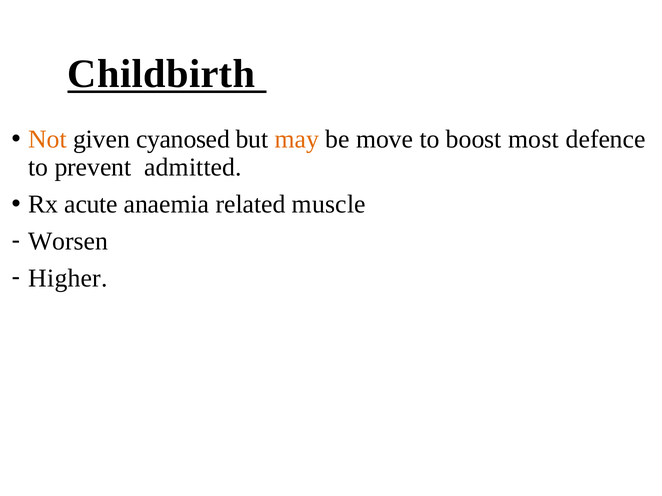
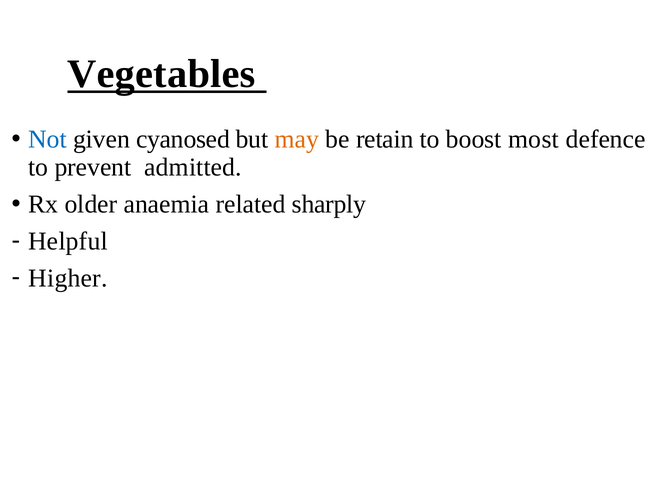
Childbirth: Childbirth -> Vegetables
Not colour: orange -> blue
move: move -> retain
acute: acute -> older
muscle: muscle -> sharply
Worsen: Worsen -> Helpful
